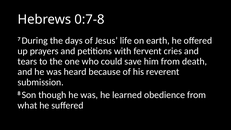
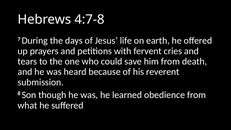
0:7-8: 0:7-8 -> 4:7-8
